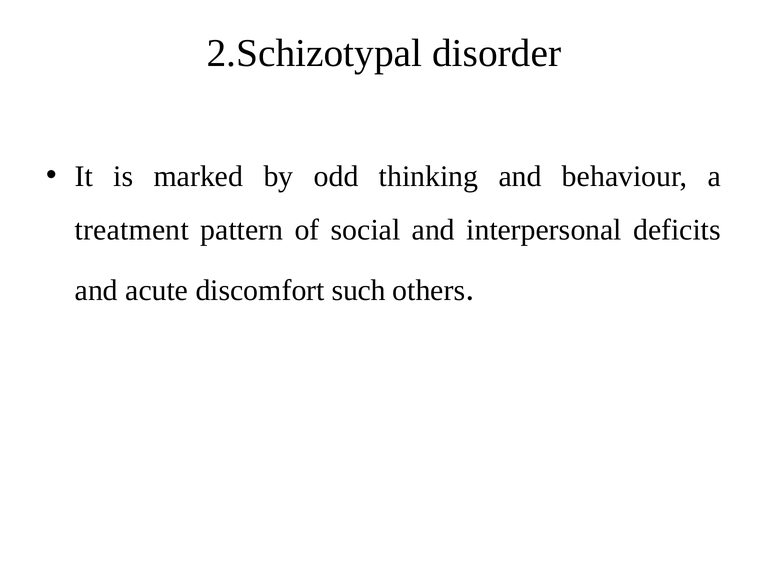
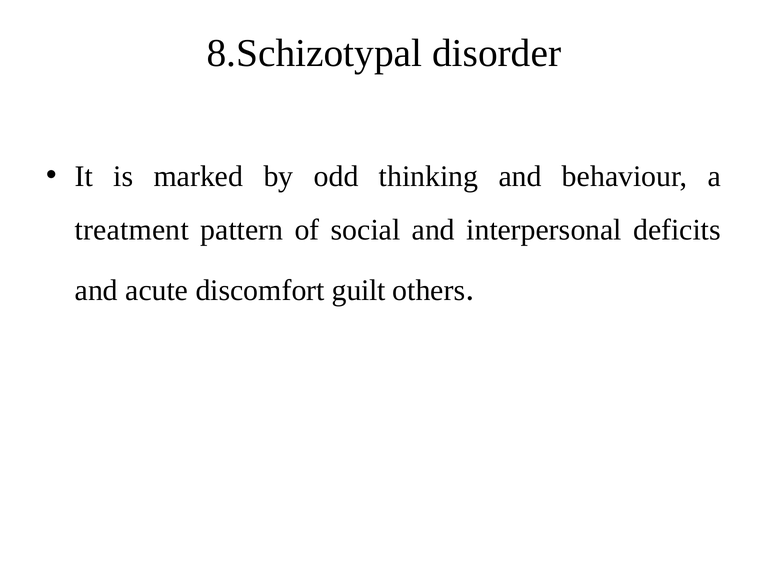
2.Schizotypal: 2.Schizotypal -> 8.Schizotypal
such: such -> guilt
